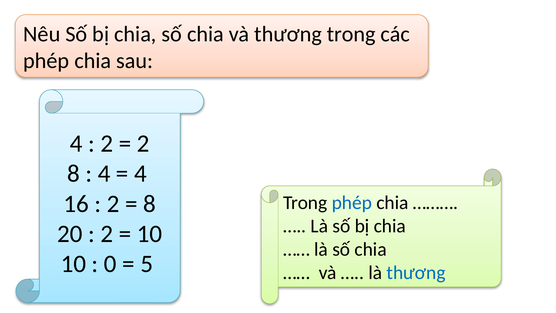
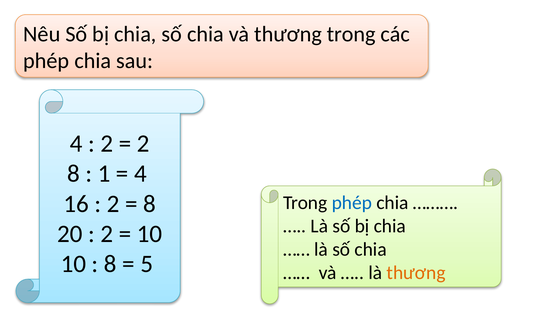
4 at (104, 174): 4 -> 1
0 at (110, 264): 0 -> 8
thương at (416, 273) colour: blue -> orange
